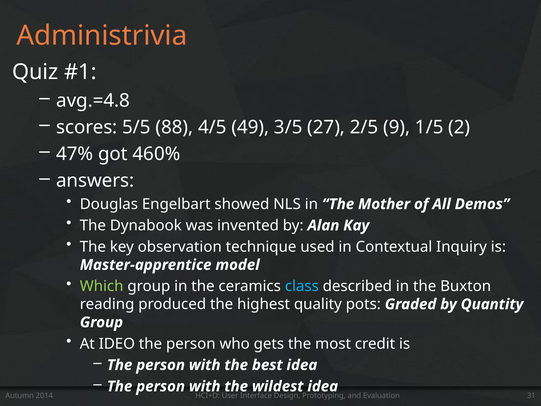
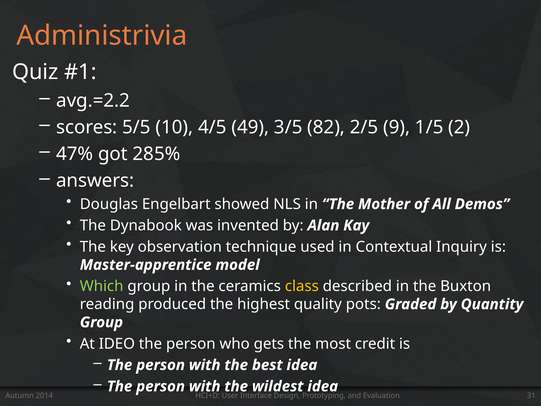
avg.=4.8: avg.=4.8 -> avg.=2.2
88: 88 -> 10
27: 27 -> 82
460%: 460% -> 285%
class colour: light blue -> yellow
